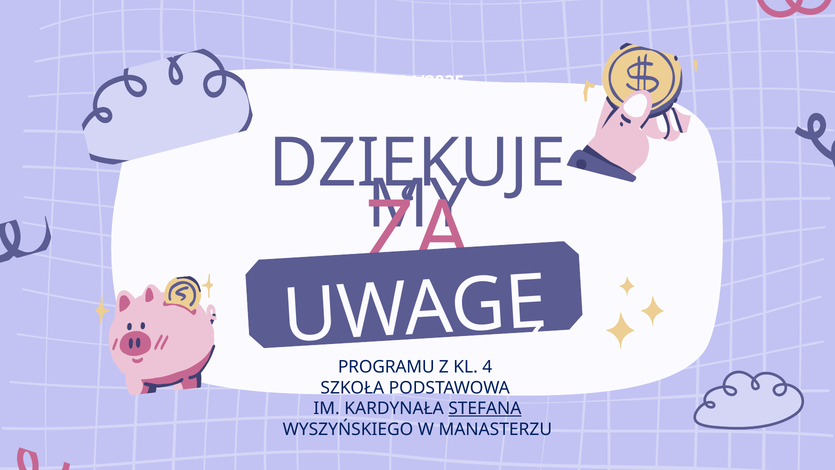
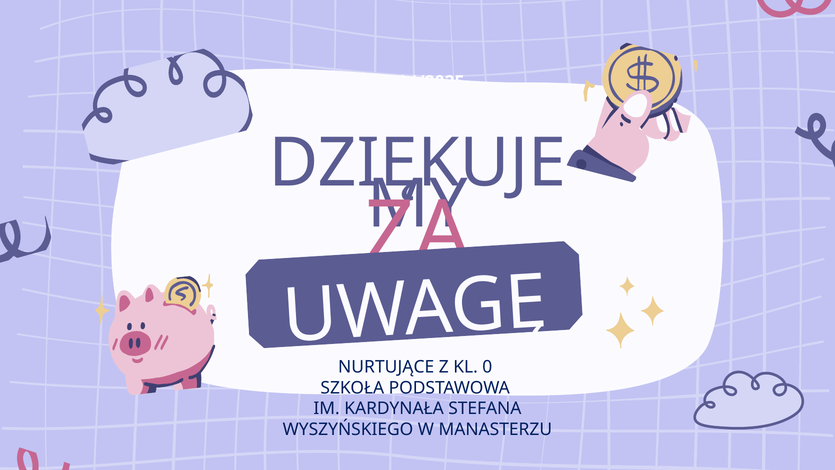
PROGRAMU: PROGRAMU -> NURTUJĄCE
4: 4 -> 0
STEFANA underline: present -> none
